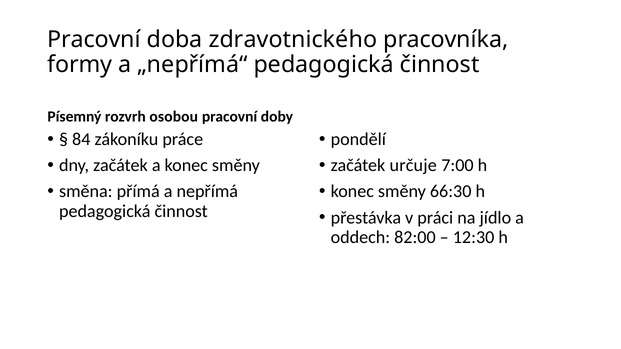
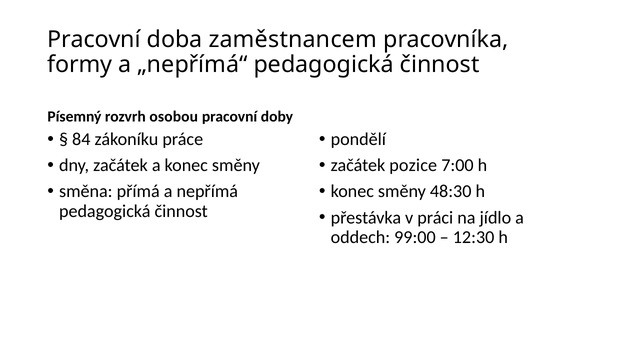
zdravotnického: zdravotnického -> zaměstnancem
určuje: určuje -> pozice
66:30: 66:30 -> 48:30
82:00: 82:00 -> 99:00
